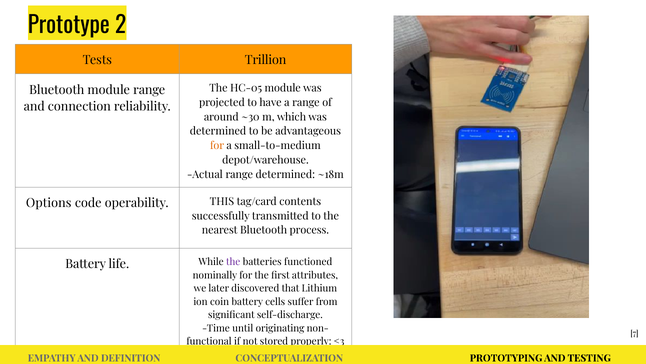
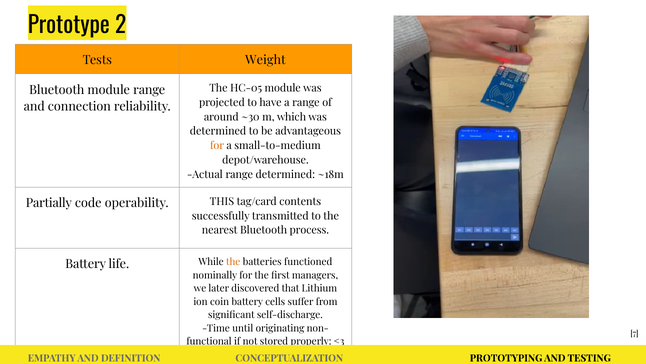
Trillion: Trillion -> Weight
Options: Options -> Partially
the at (233, 262) colour: purple -> orange
attributes: attributes -> managers
